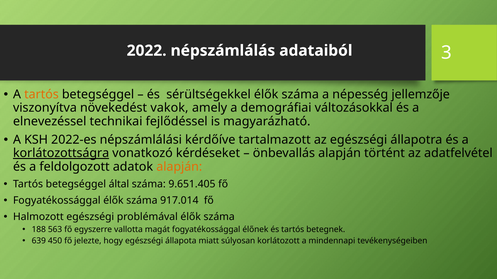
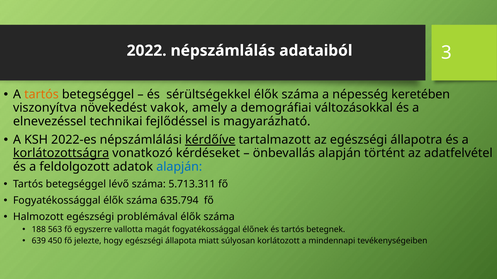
jellemzője: jellemzője -> keretében
kérdőíve underline: none -> present
alapján at (179, 167) colour: orange -> blue
által: által -> lévő
9.651.405: 9.651.405 -> 5.713.311
917.014: 917.014 -> 635.794
